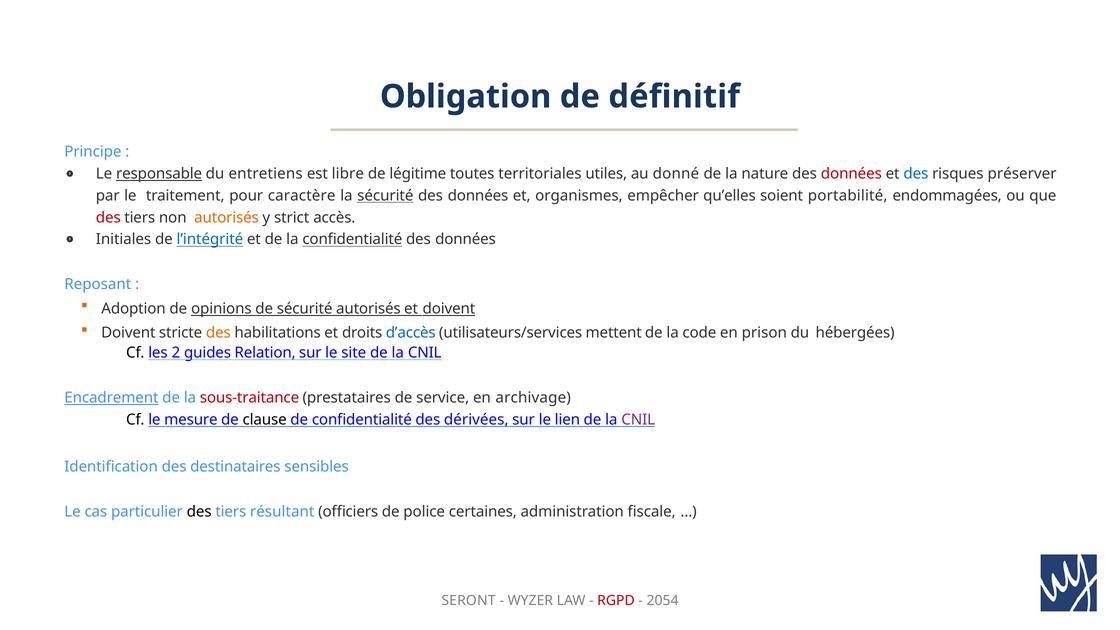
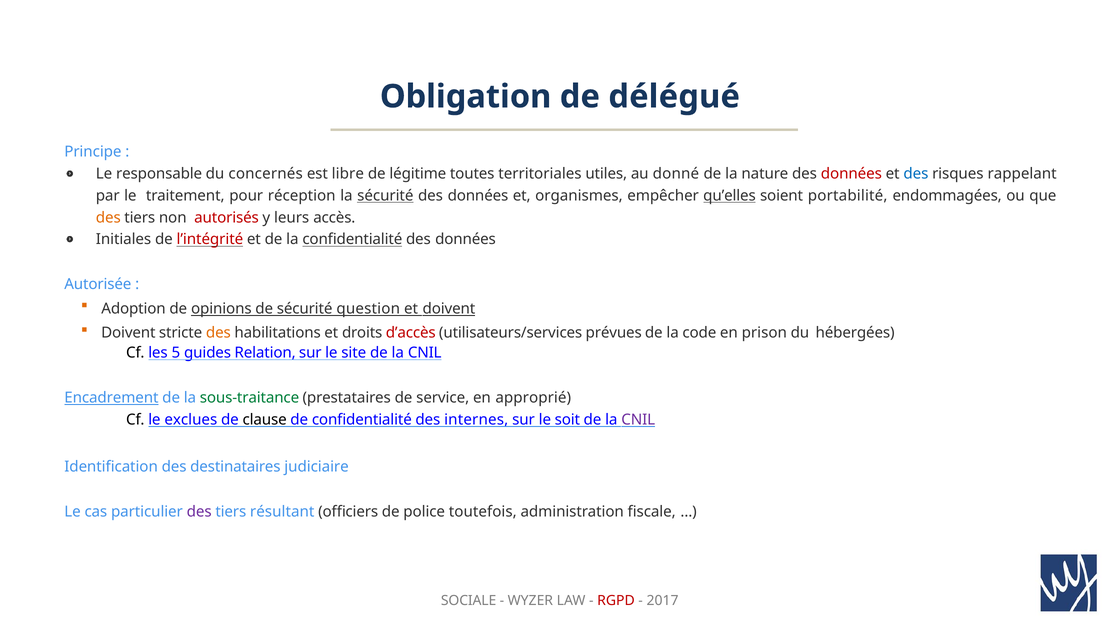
définitif: définitif -> délégué
responsable underline: present -> none
entretiens: entretiens -> concernés
préserver: préserver -> rappelant
caractère: caractère -> réception
qu’elles underline: none -> present
des at (108, 218) colour: red -> orange
autorisés at (227, 218) colour: orange -> red
strict: strict -> leurs
l’intégrité colour: blue -> red
Reposant: Reposant -> Autorisée
sécurité autorisés: autorisés -> question
d’accès colour: blue -> red
mettent: mettent -> prévues
2: 2 -> 5
sous-traitance colour: red -> green
archivage: archivage -> approprié
mesure: mesure -> exclues
dérivées: dérivées -> internes
lien: lien -> soit
sensibles: sensibles -> judiciaire
des at (199, 512) colour: black -> purple
certaines: certaines -> toutefois
SERONT: SERONT -> SOCIALE
2054: 2054 -> 2017
